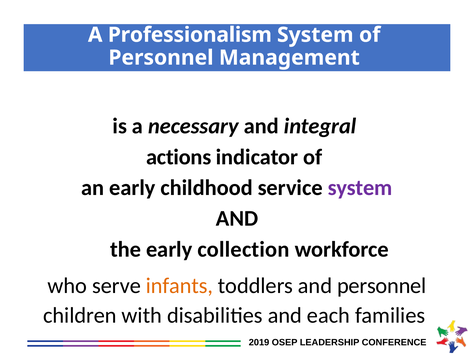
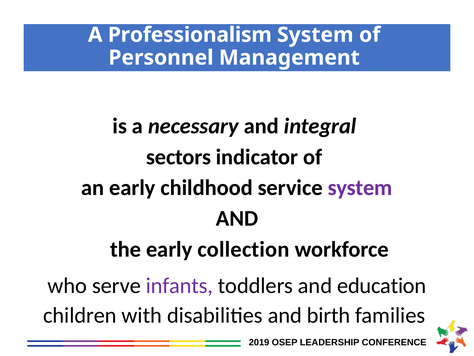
actions: actions -> sectors
infants colour: orange -> purple
and personnel: personnel -> education
each: each -> birth
